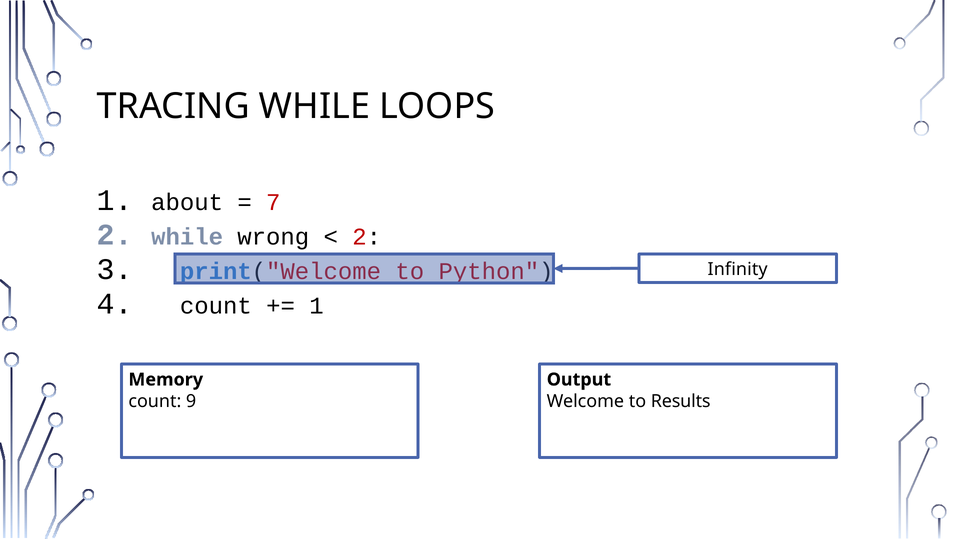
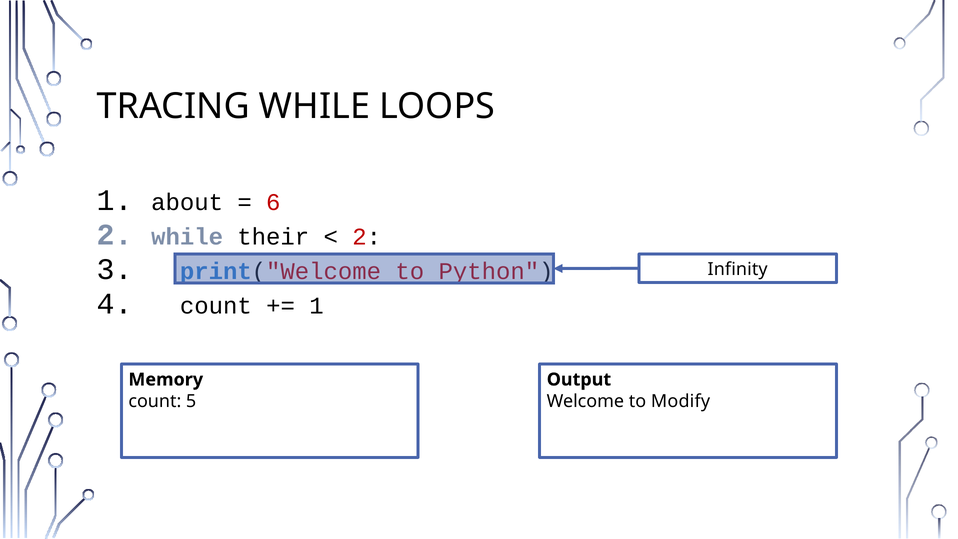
7: 7 -> 6
wrong: wrong -> their
9: 9 -> 5
Results: Results -> Modify
